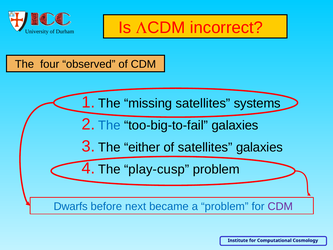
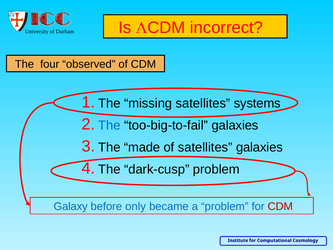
either: either -> made
play-cusp: play-cusp -> dark-cusp
Dwarfs: Dwarfs -> Galaxy
next: next -> only
CDM at (280, 206) colour: purple -> red
